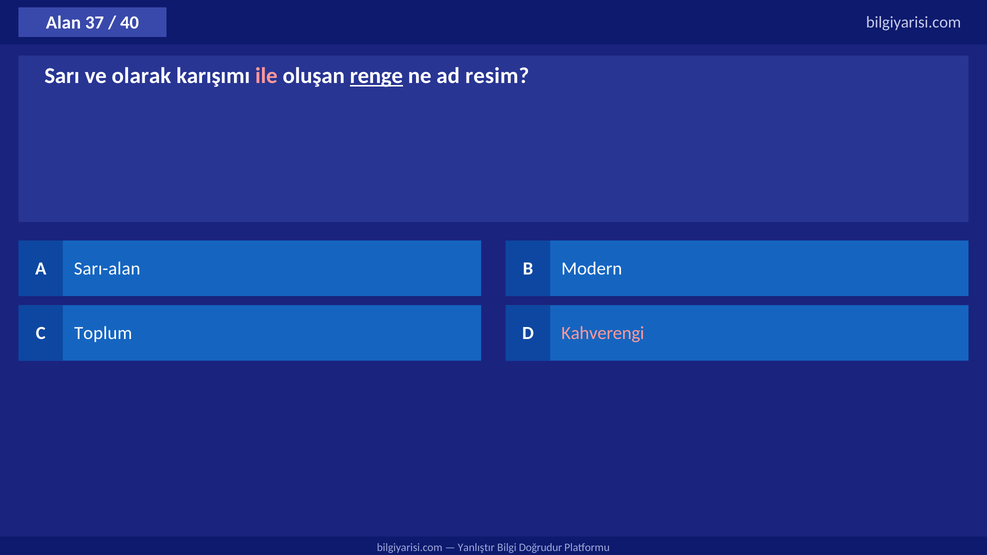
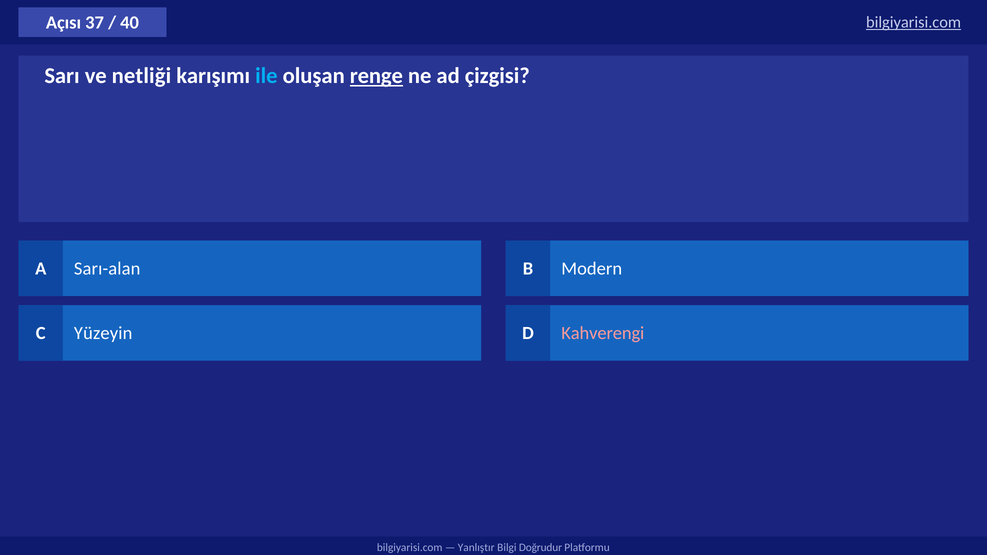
Alan: Alan -> Açısı
bilgiyarisi.com at (914, 22) underline: none -> present
olarak: olarak -> netliği
ile colour: pink -> light blue
resim: resim -> çizgisi
Toplum: Toplum -> Yüzeyin
